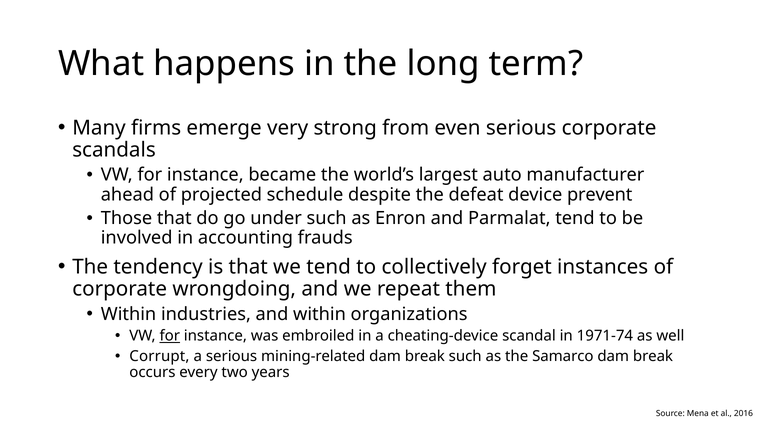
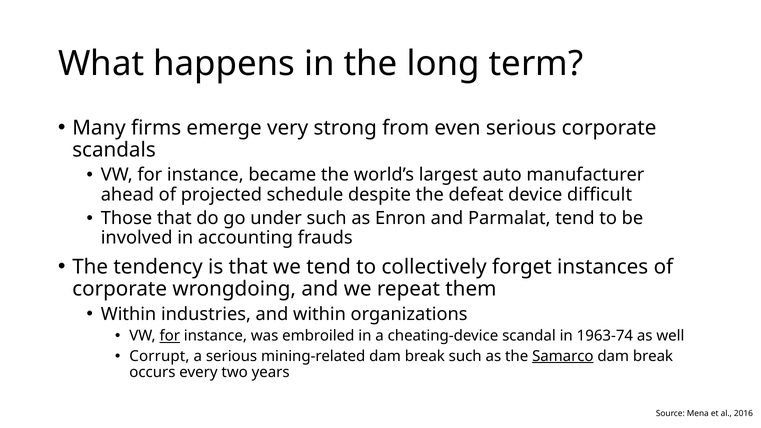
prevent: prevent -> difficult
1971-74: 1971-74 -> 1963-74
Samarco underline: none -> present
